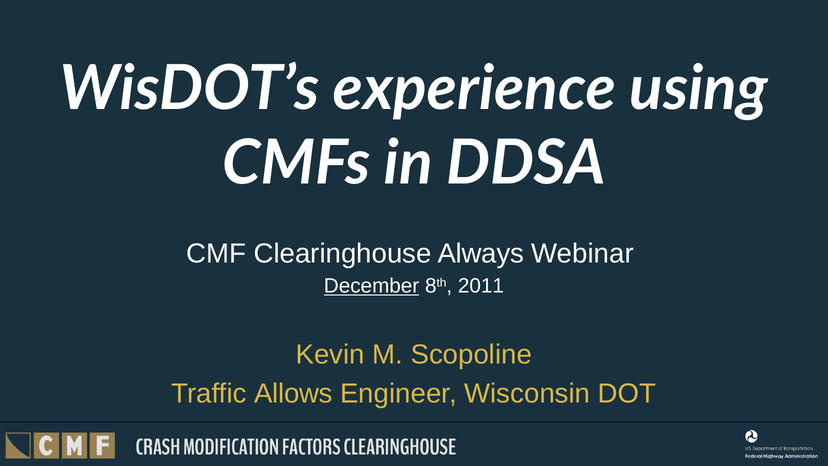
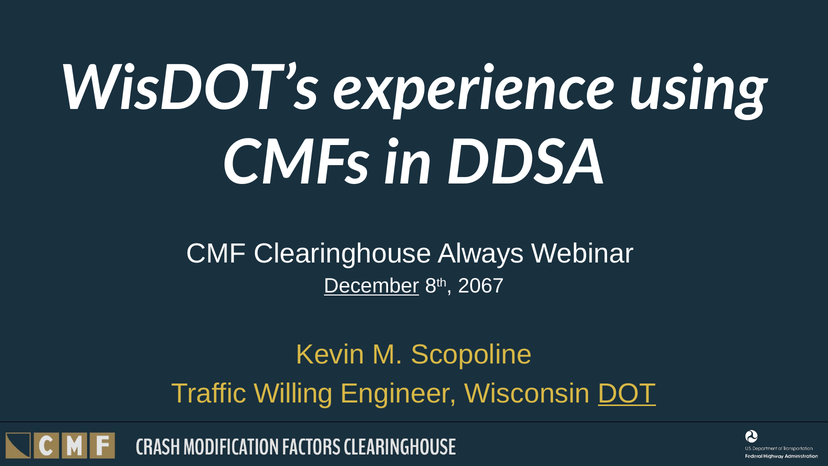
2011: 2011 -> 2067
Allows: Allows -> Willing
DOT underline: none -> present
